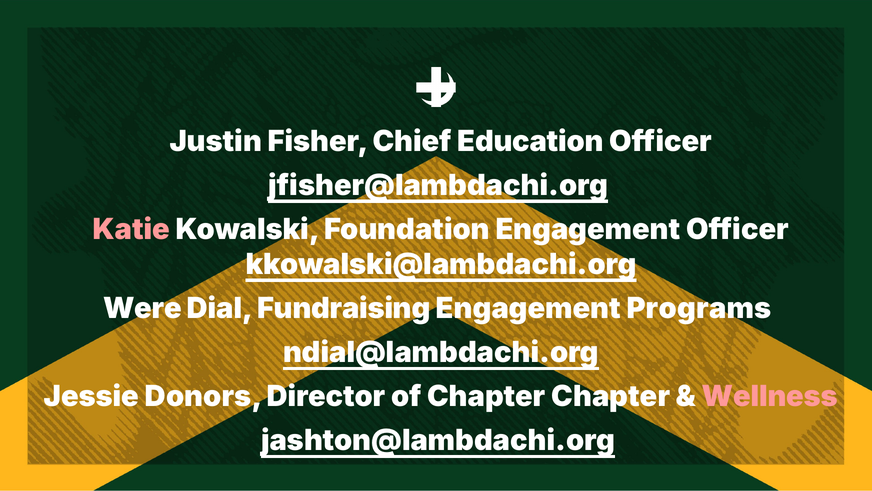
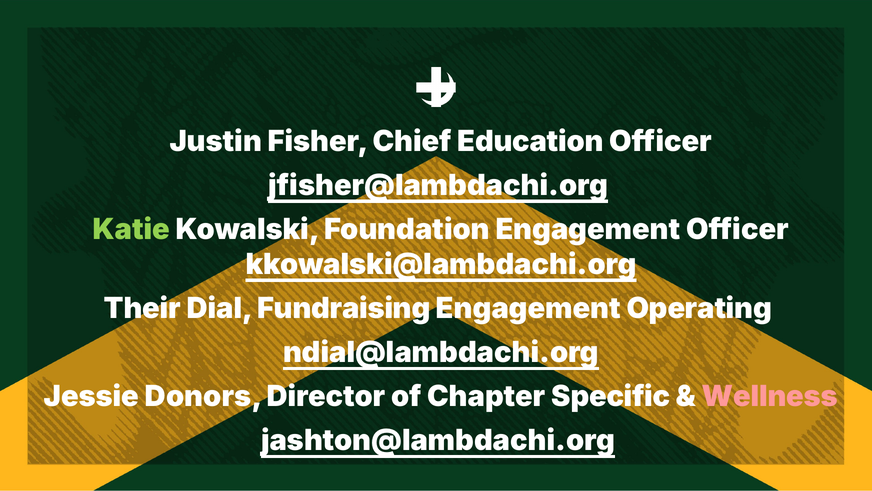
Katie colour: pink -> light green
Were: Were -> Their
Programs: Programs -> Operating
Chapter Chapter: Chapter -> Specific
